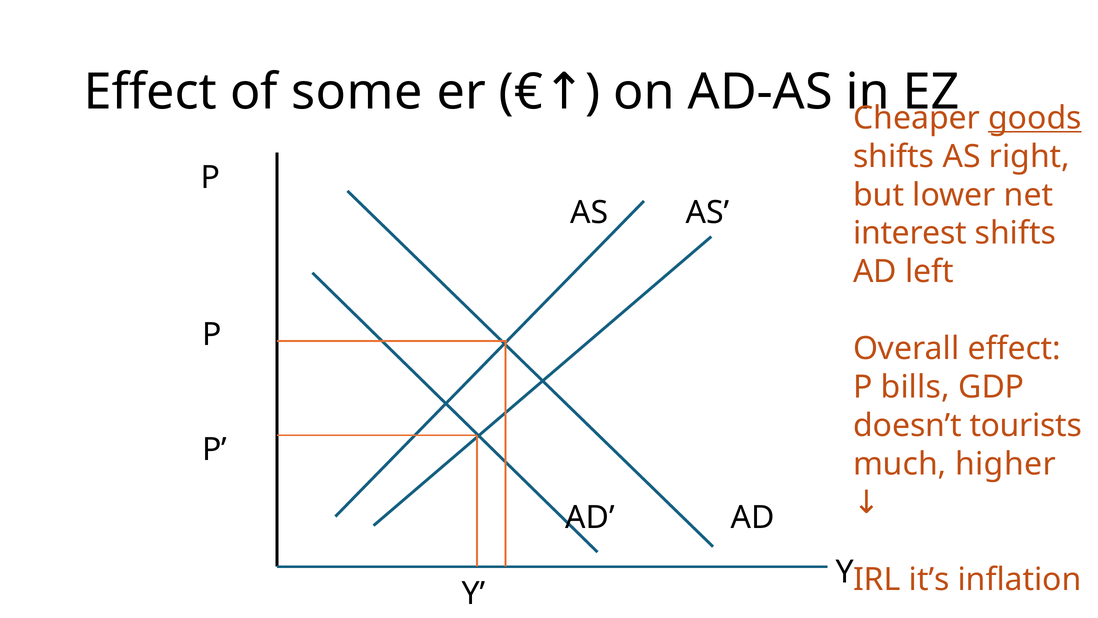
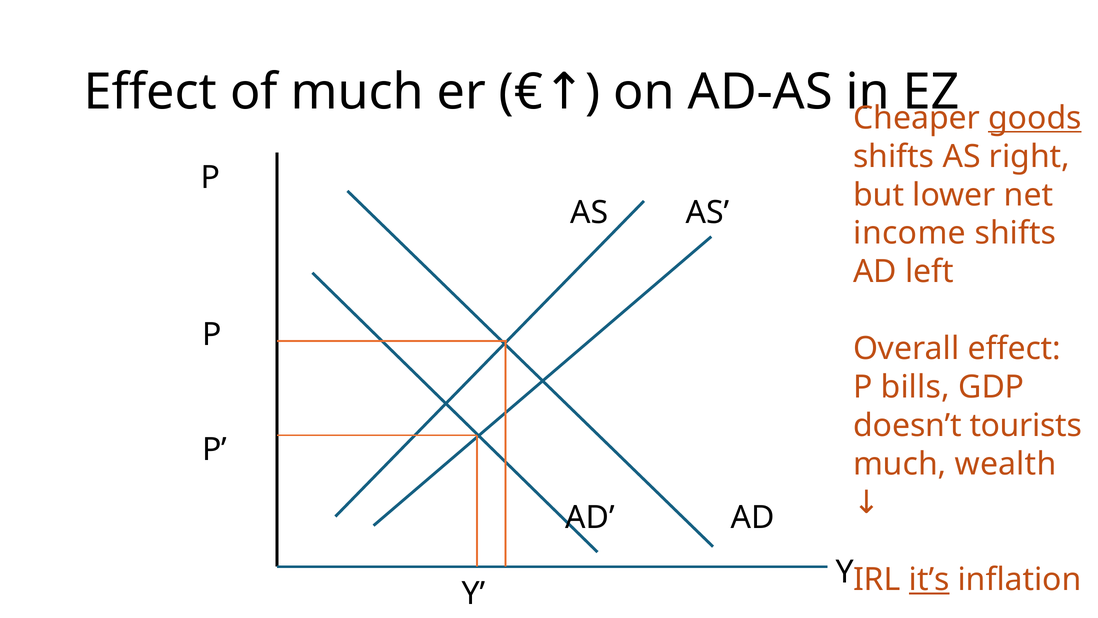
of some: some -> much
interest: interest -> income
higher: higher -> wealth
it’s underline: none -> present
